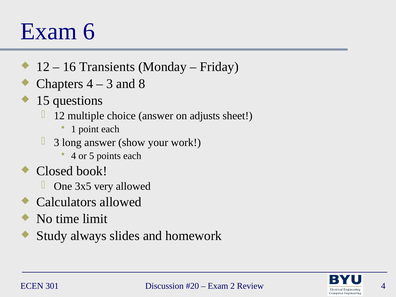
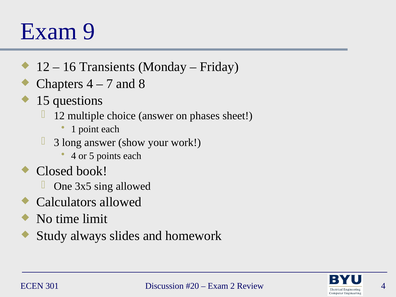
6: 6 -> 9
3 at (110, 84): 3 -> 7
adjusts: adjusts -> phases
very: very -> sing
